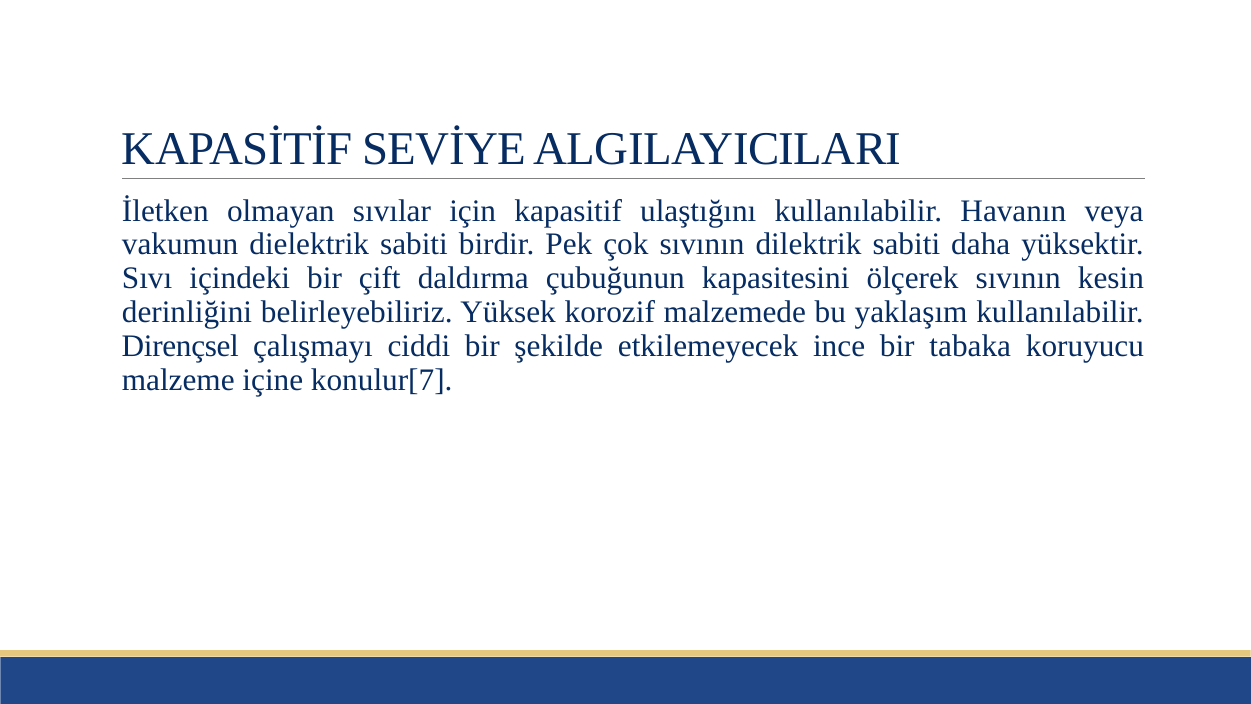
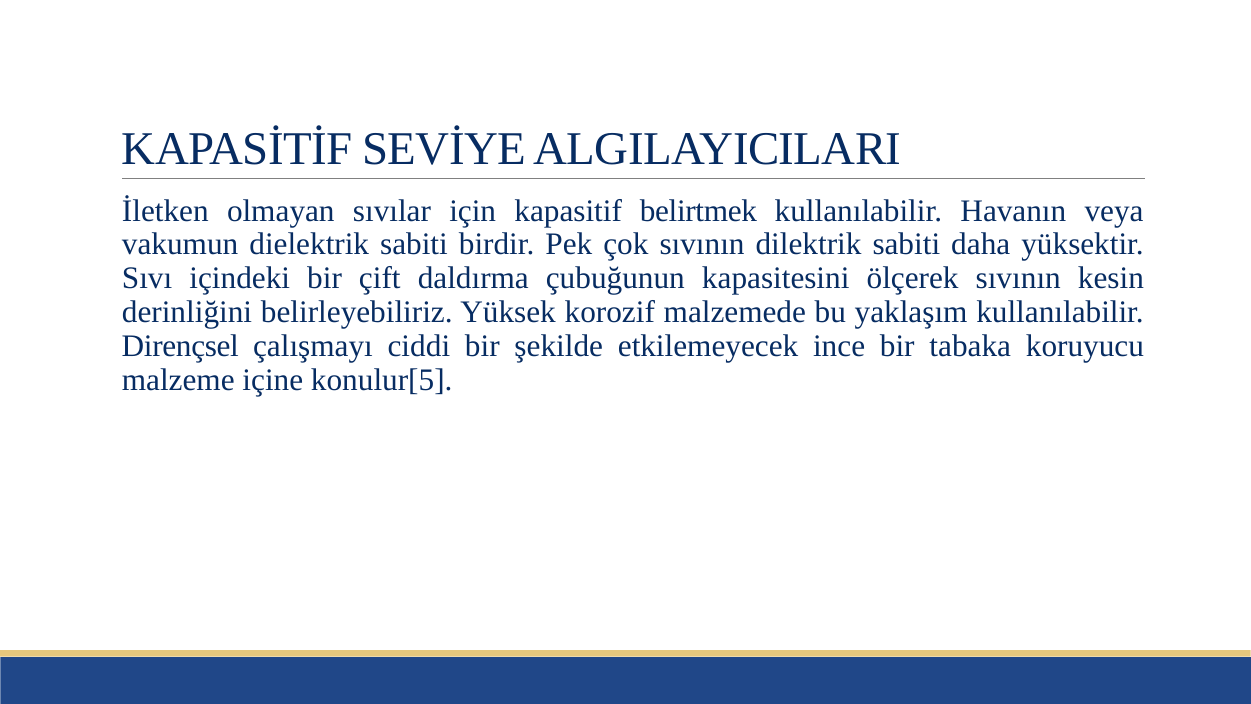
ulaştığını: ulaştığını -> belirtmek
konulur[7: konulur[7 -> konulur[5
